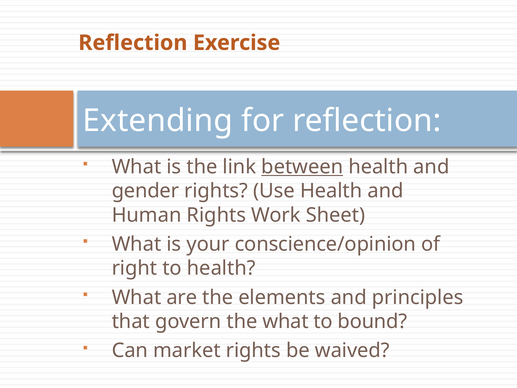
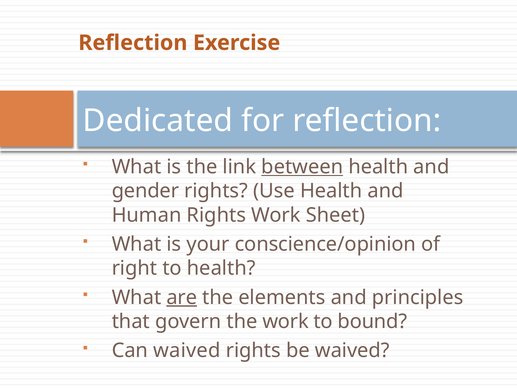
Extending: Extending -> Dedicated
are underline: none -> present
the what: what -> work
Can market: market -> waived
